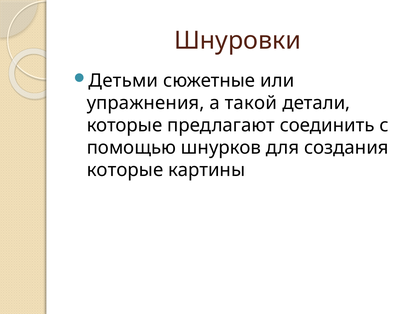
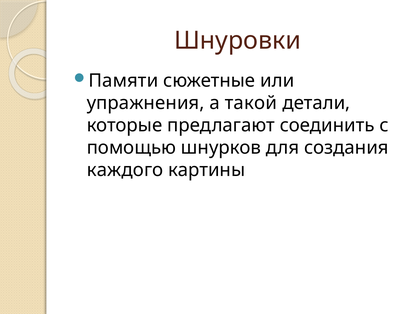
Детьми: Детьми -> Памяти
которые at (125, 170): которые -> каждого
